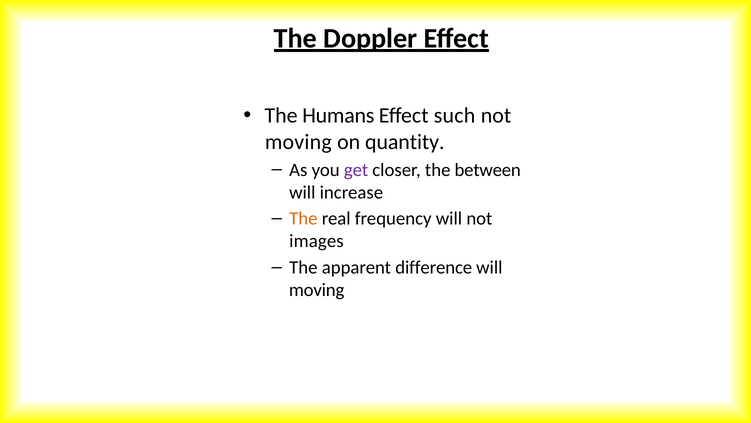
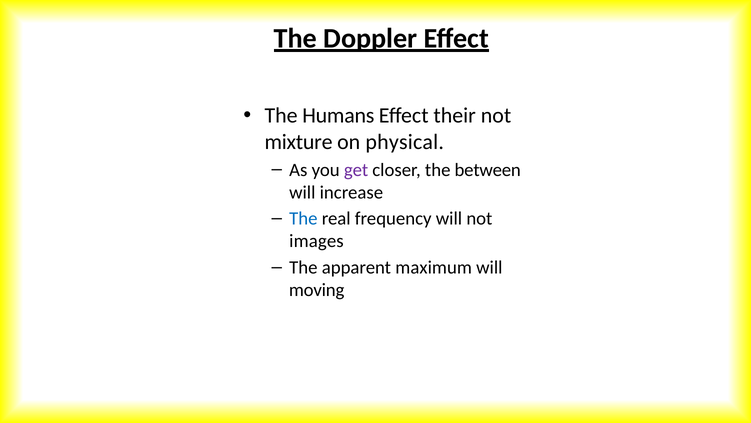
such: such -> their
moving at (298, 142): moving -> mixture
quantity: quantity -> physical
The at (303, 218) colour: orange -> blue
difference: difference -> maximum
